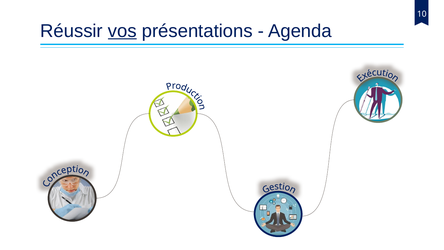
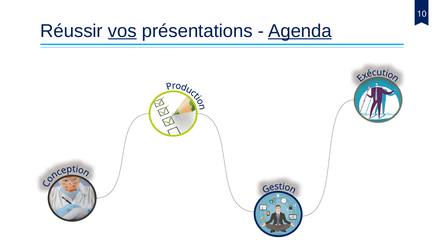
Agenda underline: none -> present
